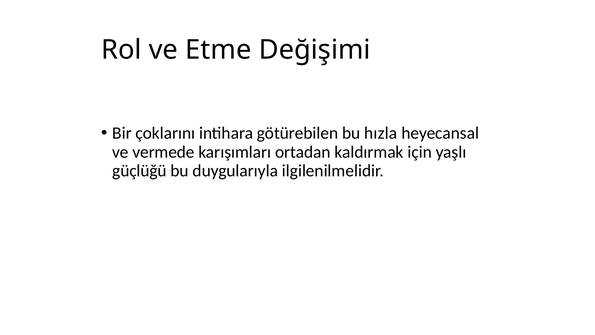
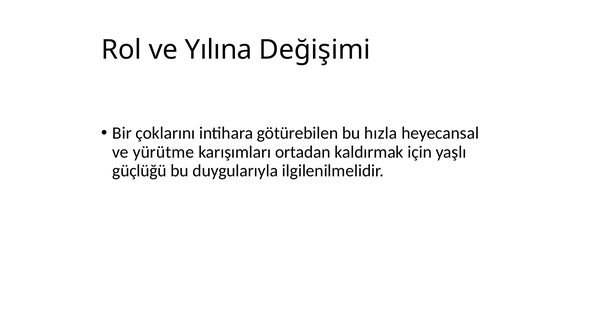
Etme: Etme -> Yılına
vermede: vermede -> yürütme
